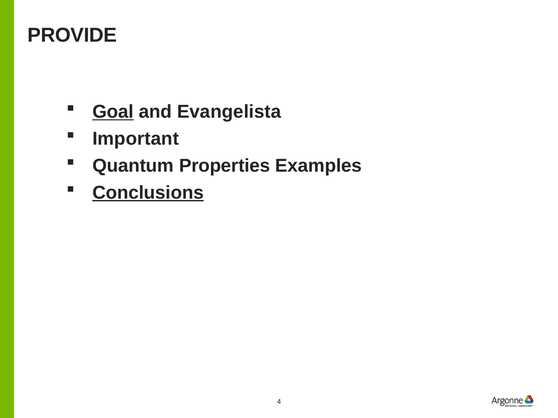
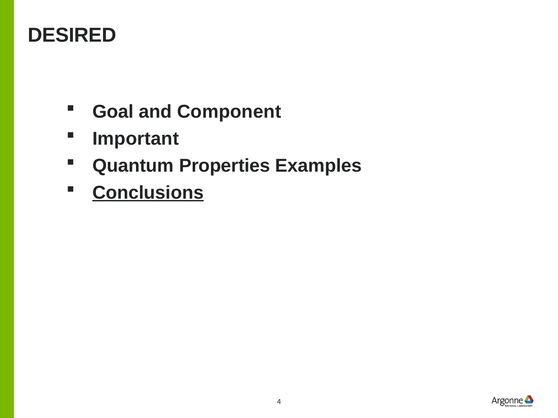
PROVIDE: PROVIDE -> DESIRED
Goal underline: present -> none
Evangelista: Evangelista -> Component
